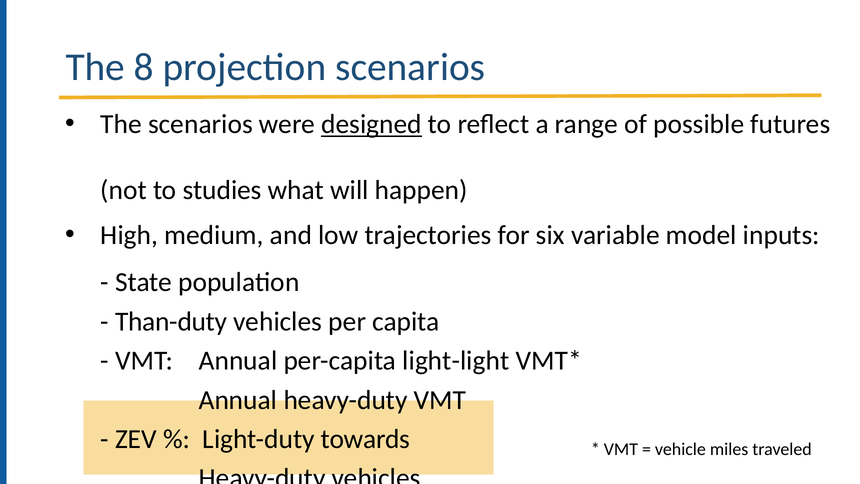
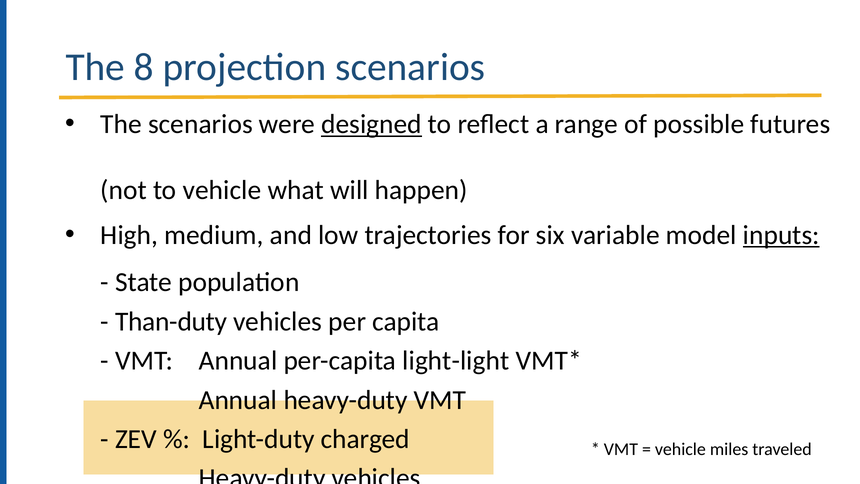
to studies: studies -> vehicle
inputs underline: none -> present
towards: towards -> charged
